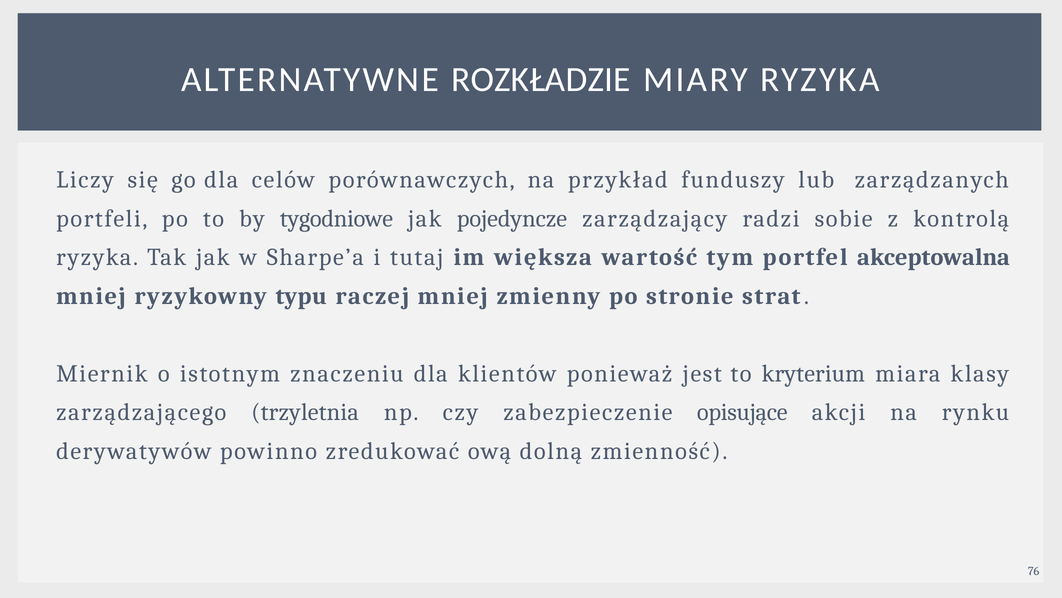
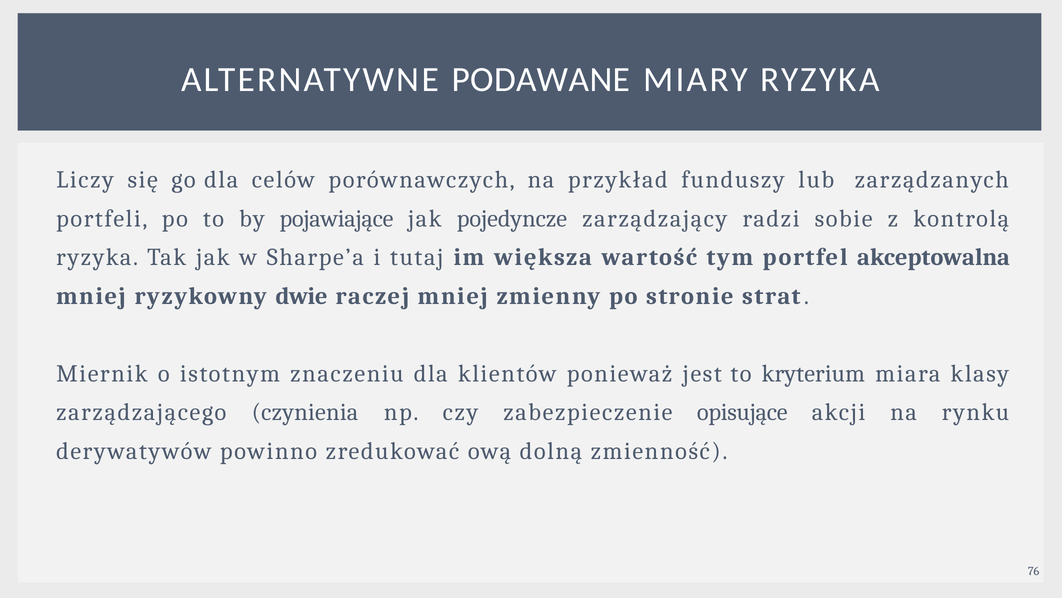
ROZKŁADZIE: ROZKŁADZIE -> PODAWANE
tygodniowe: tygodniowe -> pojawiające
typu: typu -> dwie
trzyletnia: trzyletnia -> czynienia
